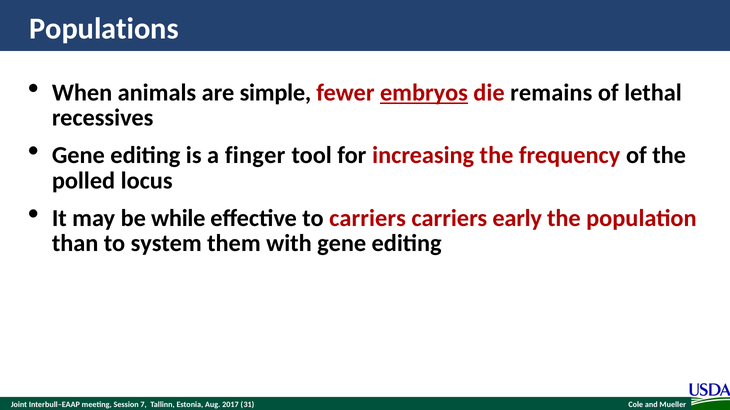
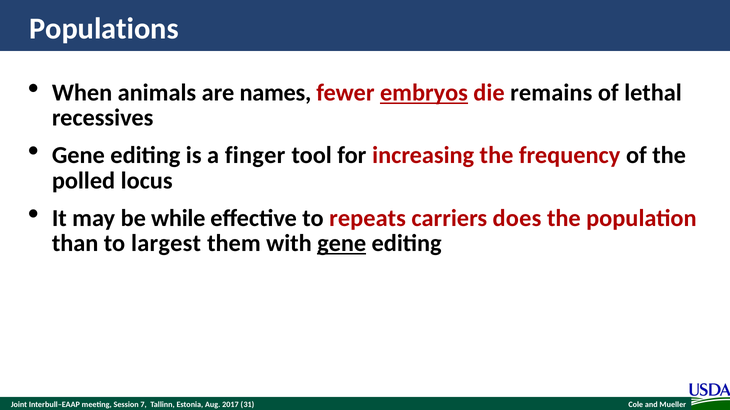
simple: simple -> names
to carriers: carriers -> repeats
early: early -> does
system: system -> largest
gene at (342, 244) underline: none -> present
